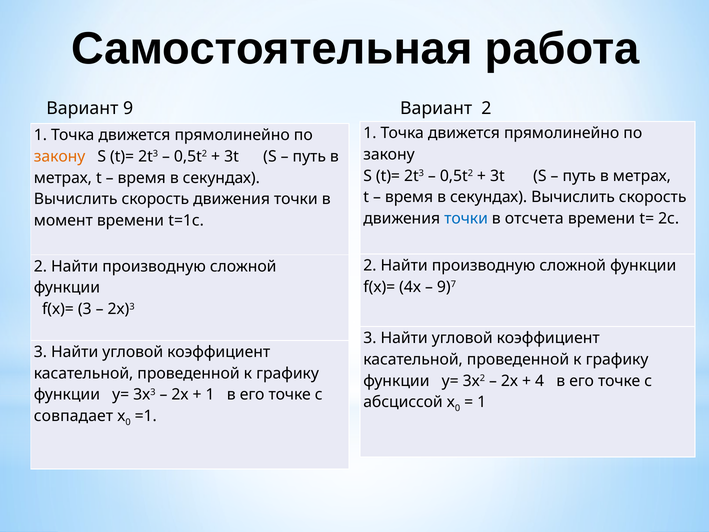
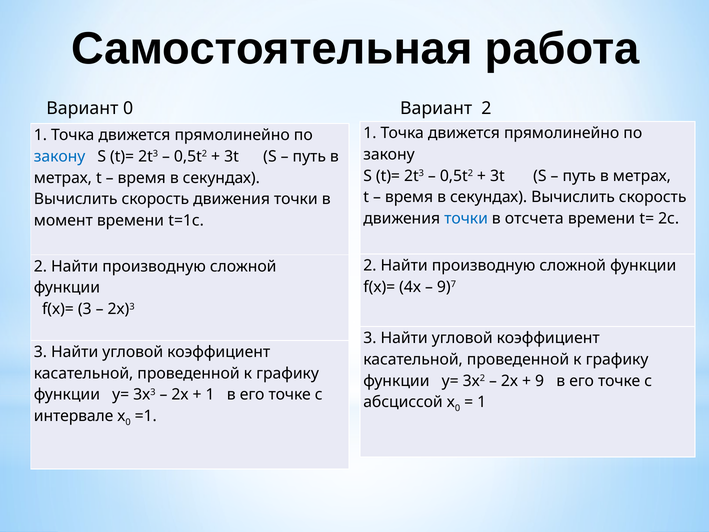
Вариант 9: 9 -> 0
закону at (60, 156) colour: orange -> blue
4: 4 -> 9
совпадает: совпадает -> интервале
